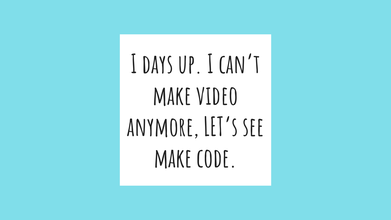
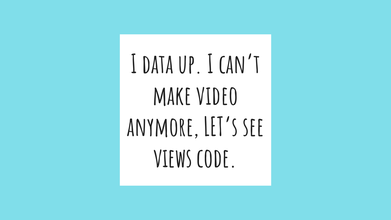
days: days -> data
make at (173, 159): make -> views
